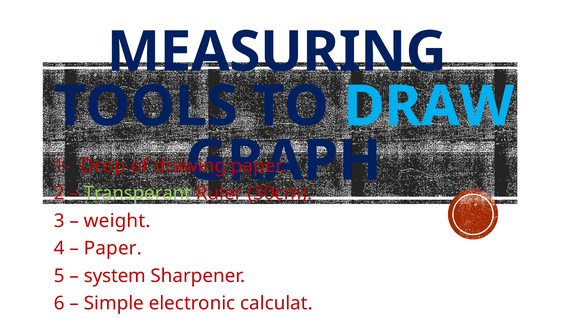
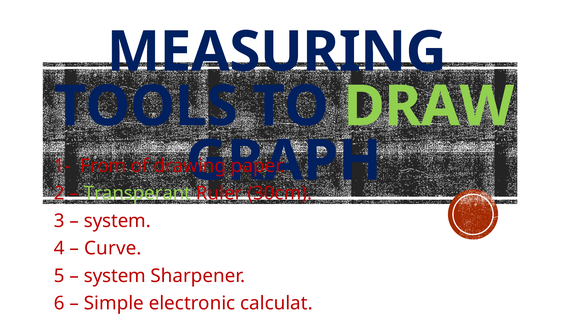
DRAW colour: light blue -> light green
Drop: Drop -> From
weight at (117, 220): weight -> system
Paper at (113, 248): Paper -> Curve
